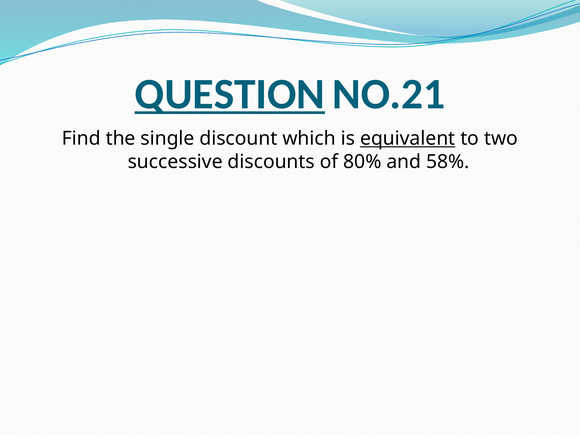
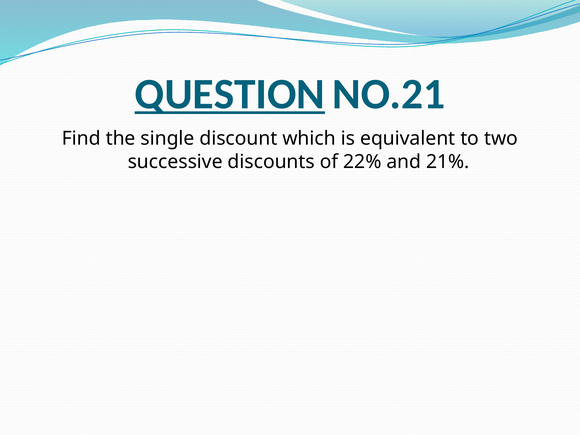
equivalent underline: present -> none
80%: 80% -> 22%
58%: 58% -> 21%
